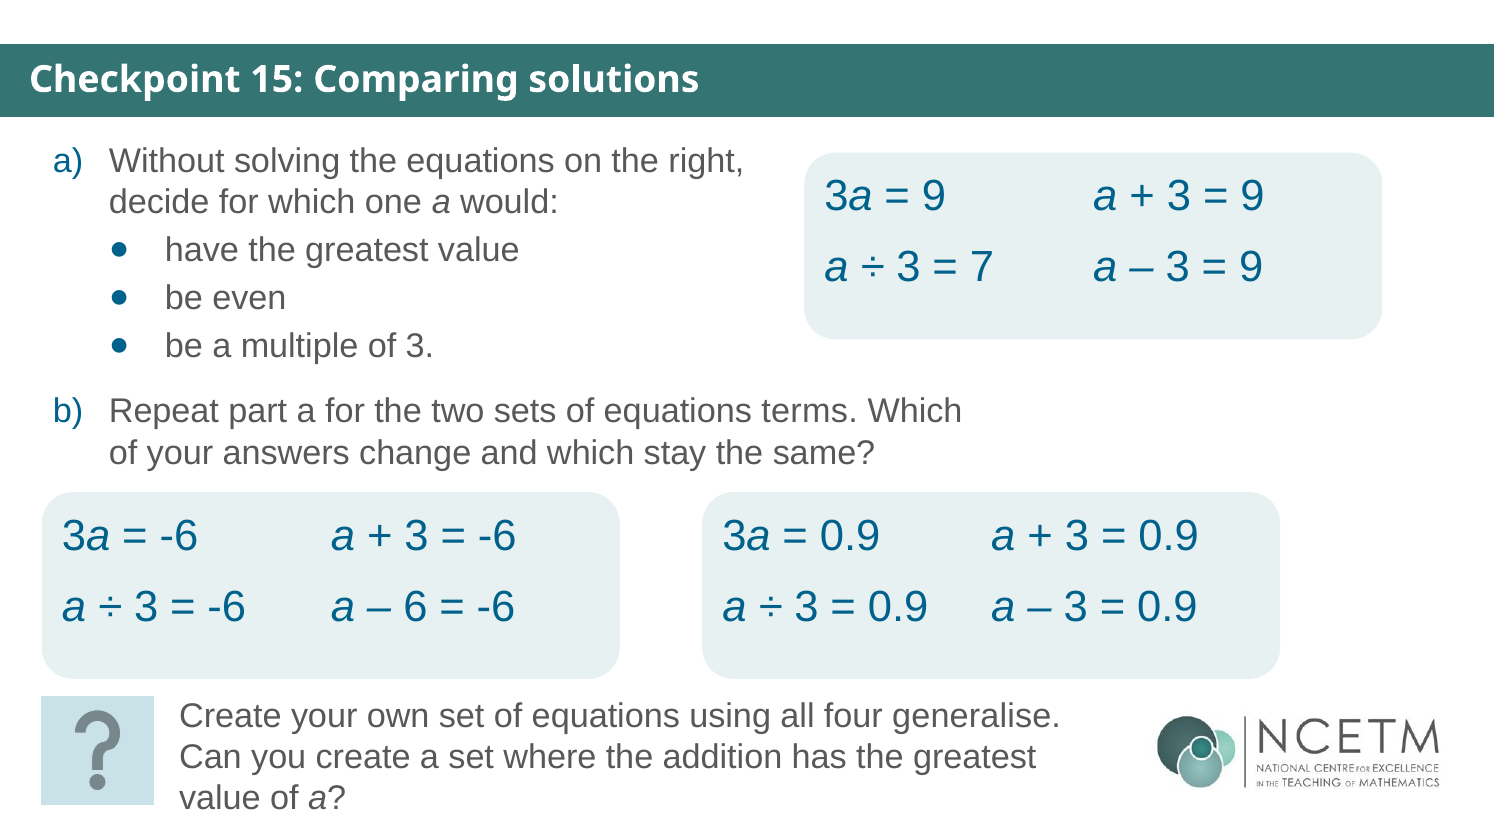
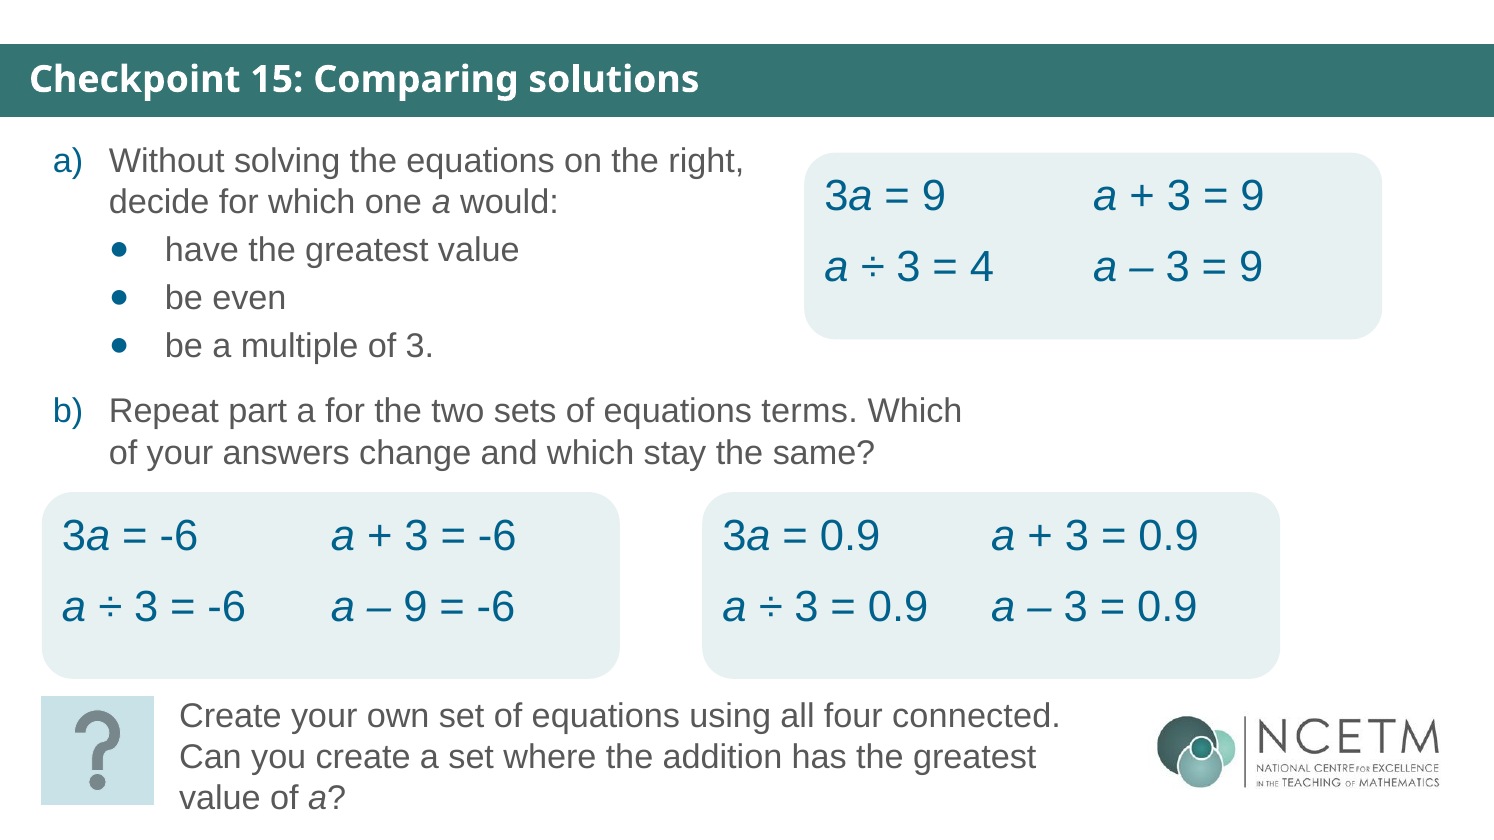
7: 7 -> 4
6 at (415, 607): 6 -> 9
generalise: generalise -> connected
